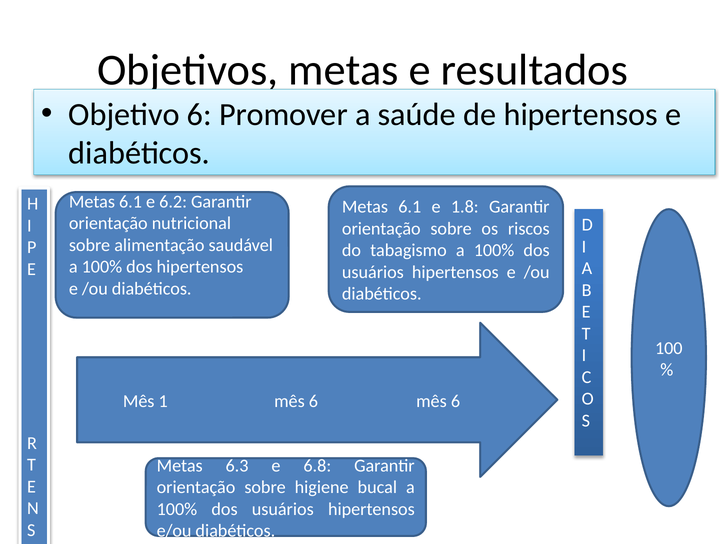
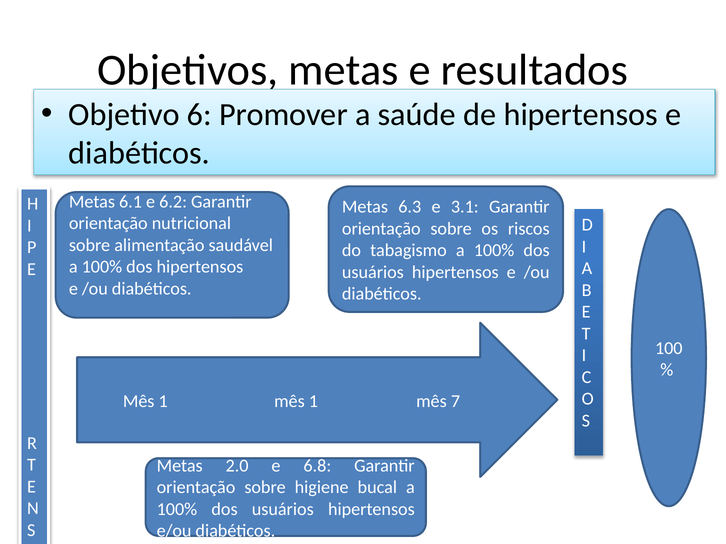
6.1 at (410, 207): 6.1 -> 6.3
1.8: 1.8 -> 3.1
1 mês 6: 6 -> 1
6 at (455, 401): 6 -> 7
6.3: 6.3 -> 2.0
